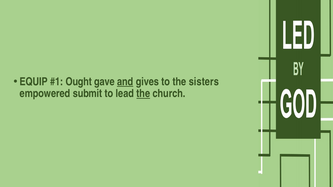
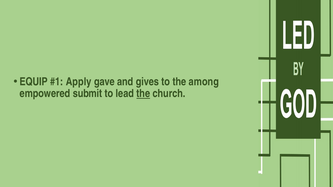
Ought: Ought -> Apply
and underline: present -> none
sisters: sisters -> among
